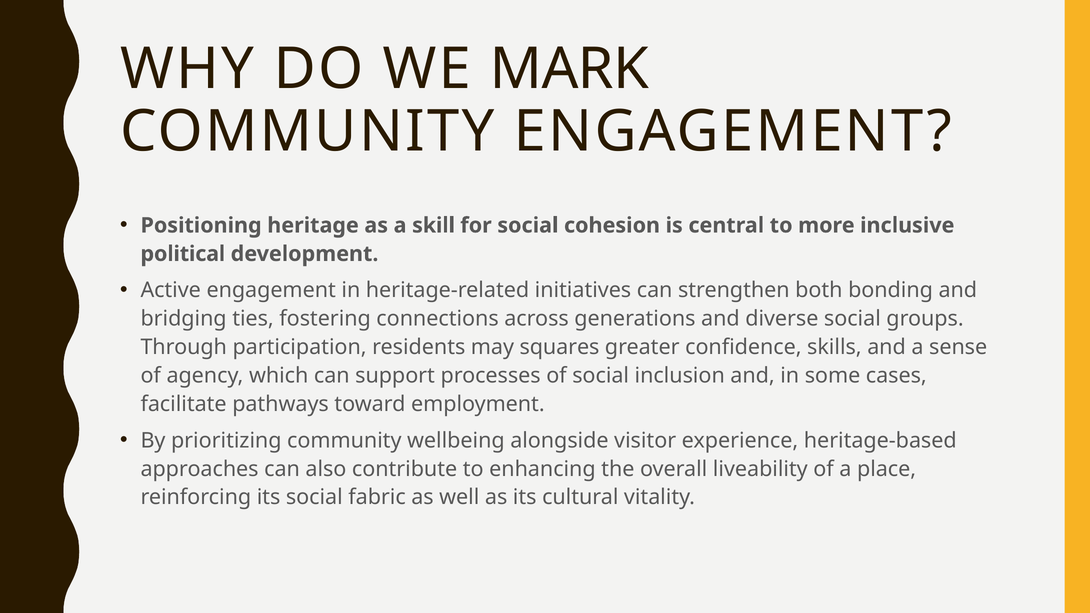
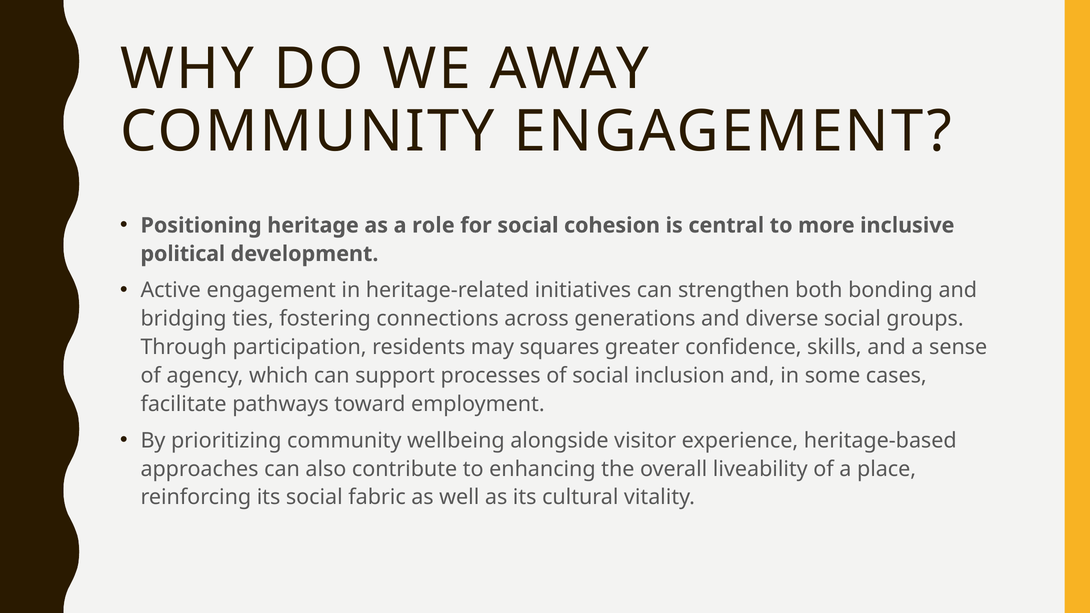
MARK: MARK -> AWAY
skill: skill -> role
